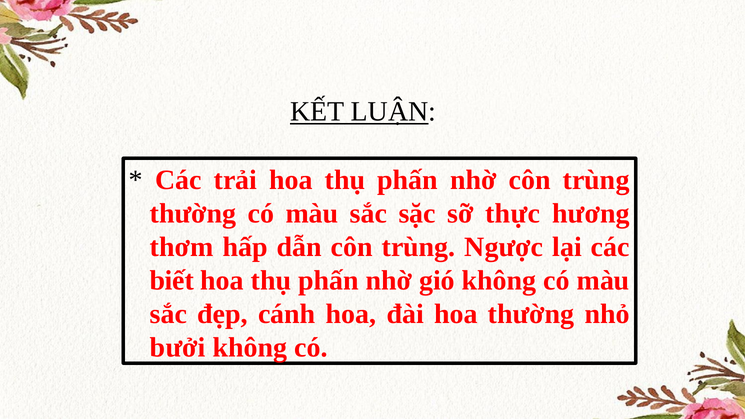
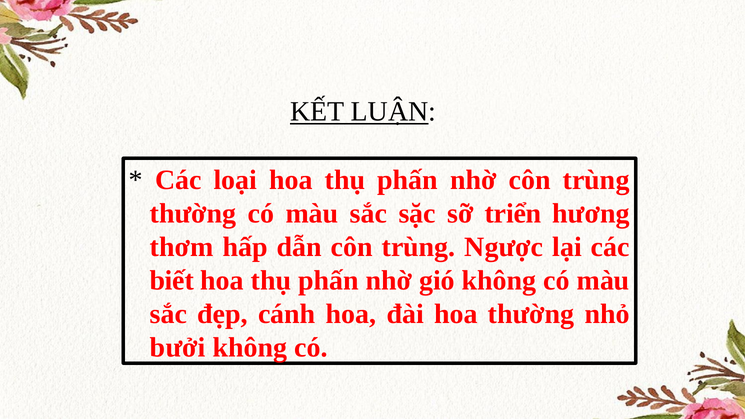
trải: trải -> loại
thực: thực -> triển
